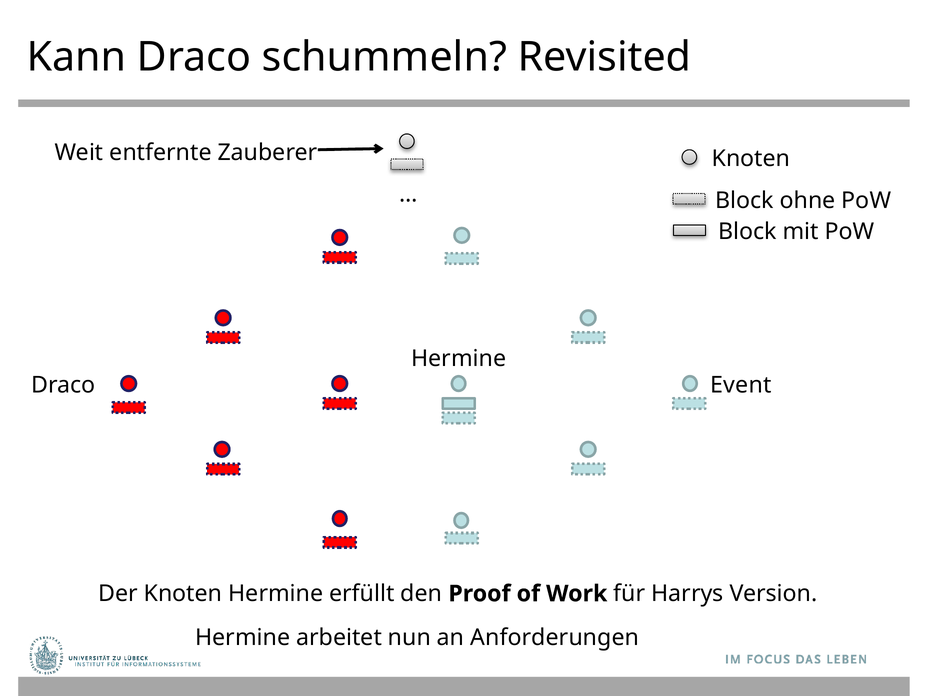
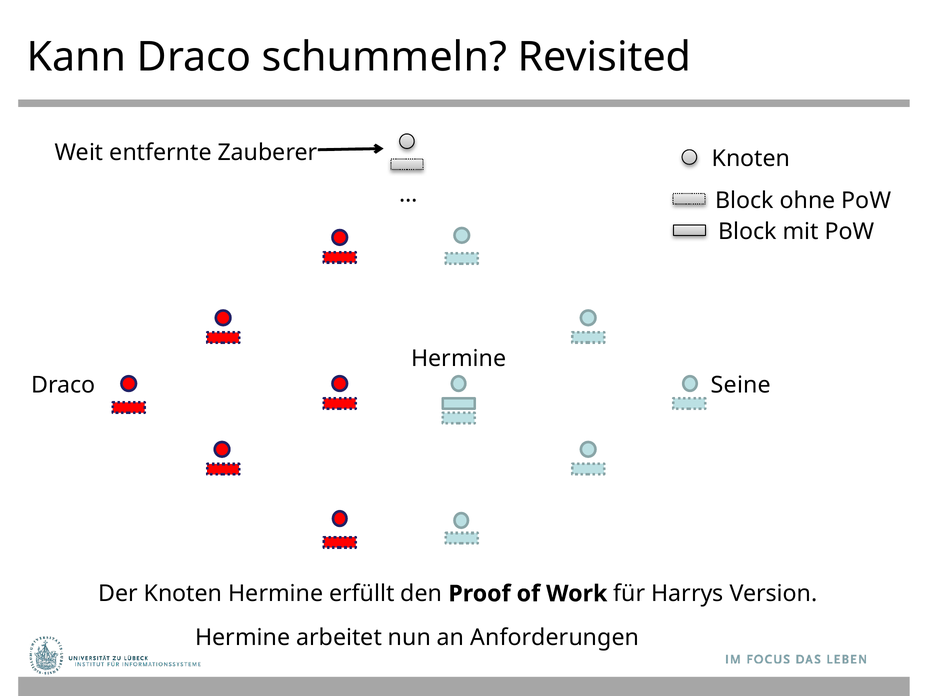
Event: Event -> Seine
